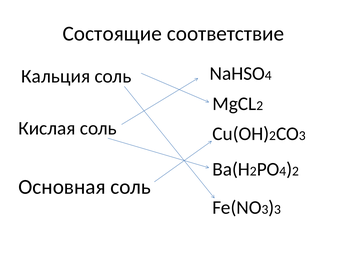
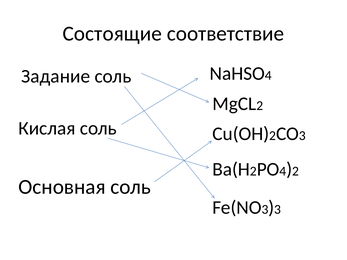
Кальция: Кальция -> Задание
